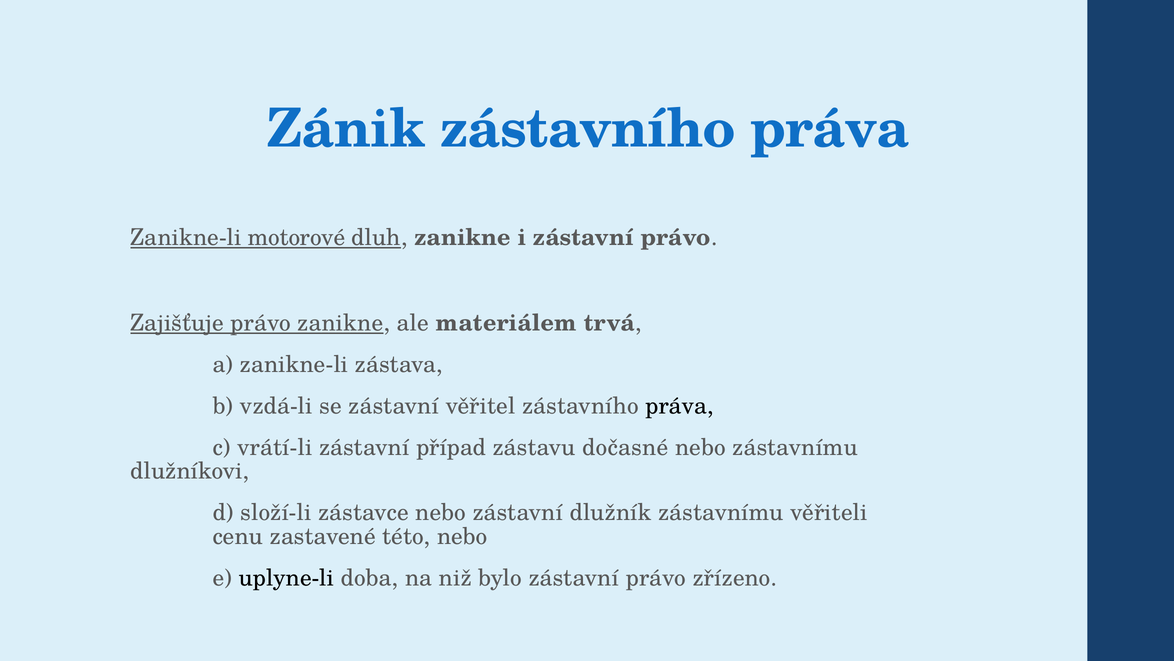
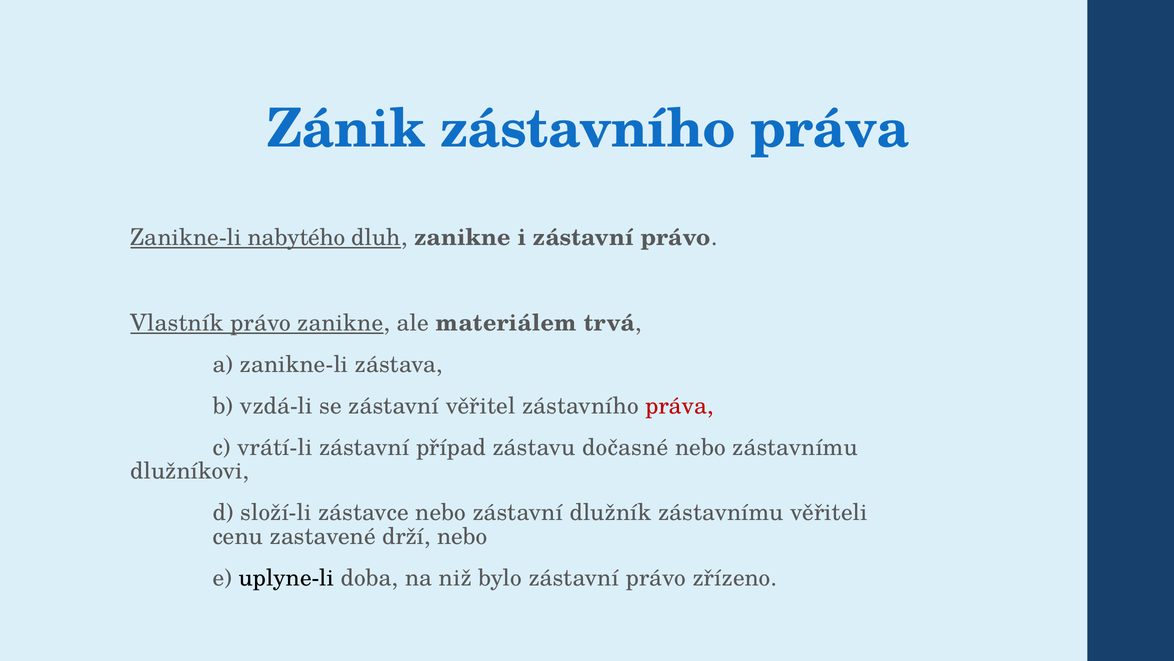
motorové: motorové -> nabytého
Zajišťuje: Zajišťuje -> Vlastník
práva at (679, 406) colour: black -> red
této: této -> drží
